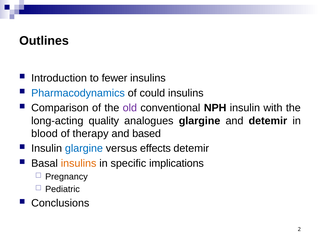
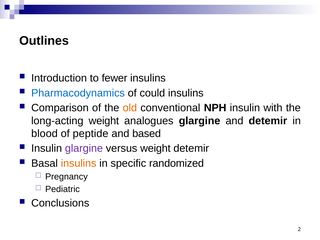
old colour: purple -> orange
long-acting quality: quality -> weight
therapy: therapy -> peptide
glargine at (84, 148) colour: blue -> purple
versus effects: effects -> weight
implications: implications -> randomized
